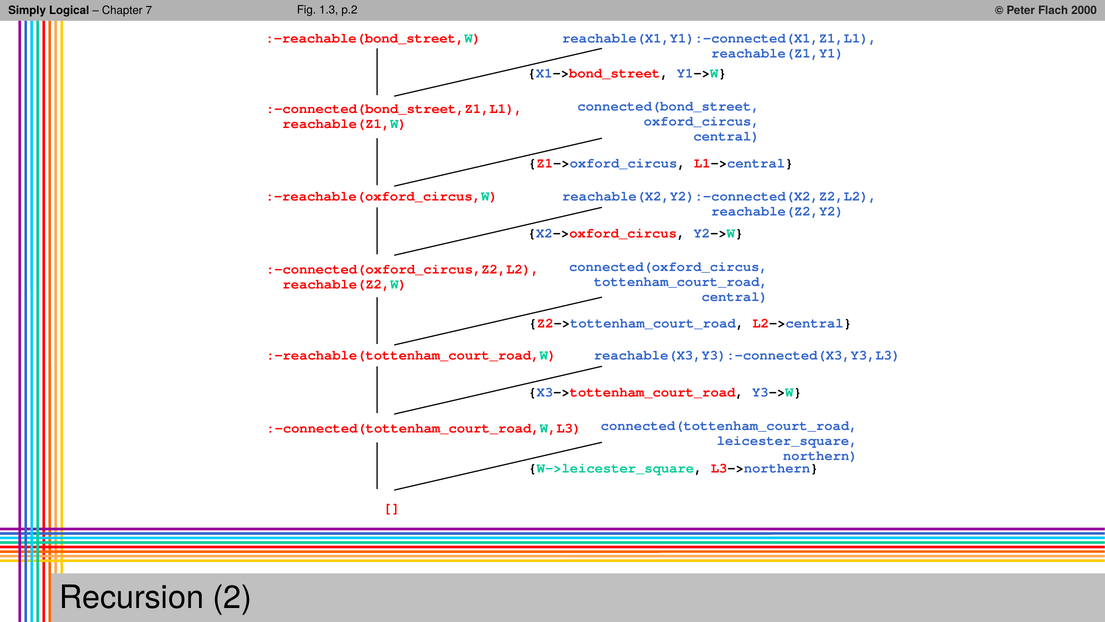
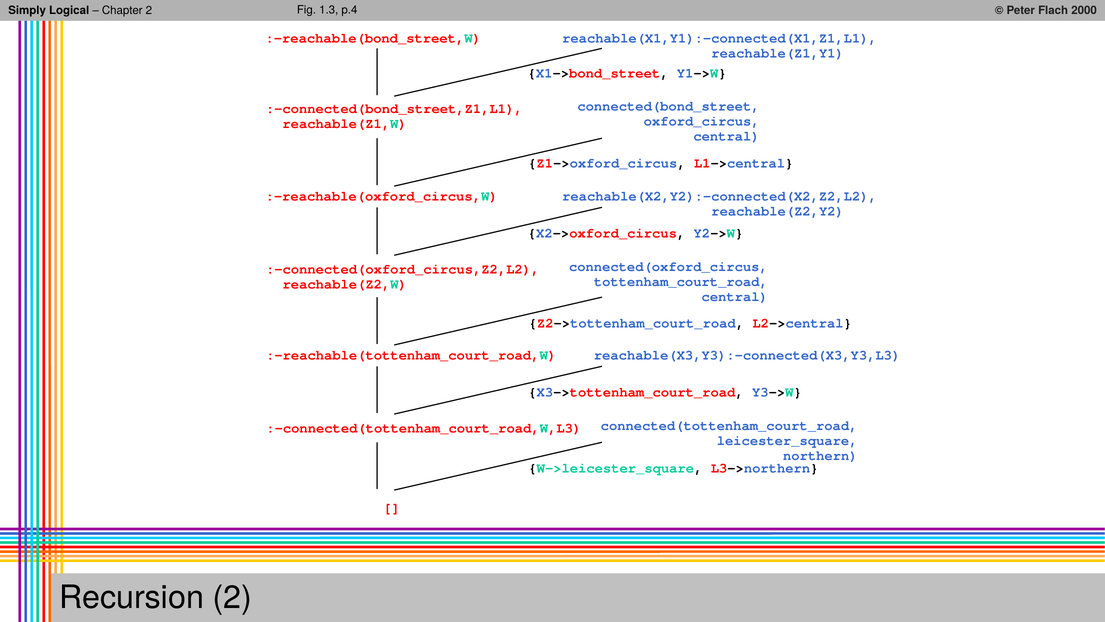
p.2: p.2 -> p.4
Chapter 7: 7 -> 2
